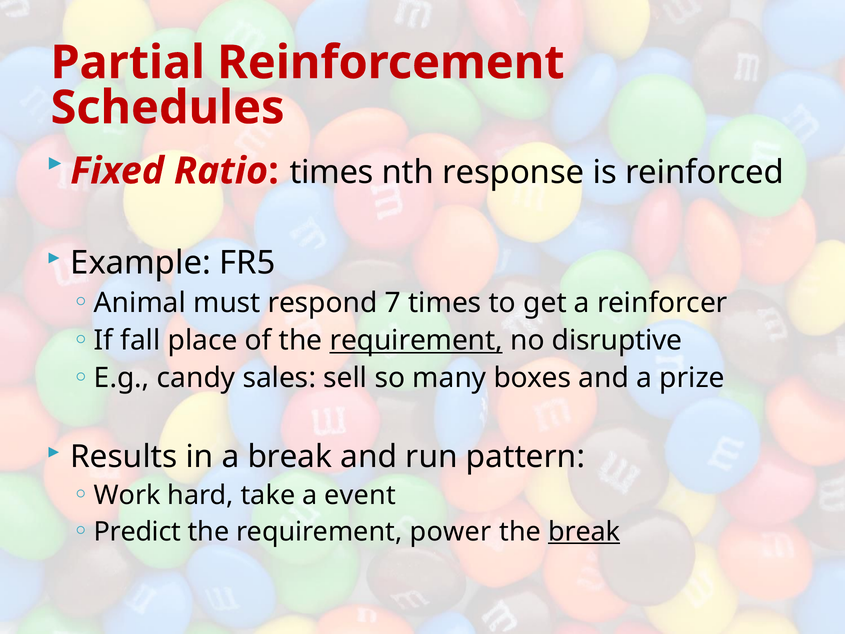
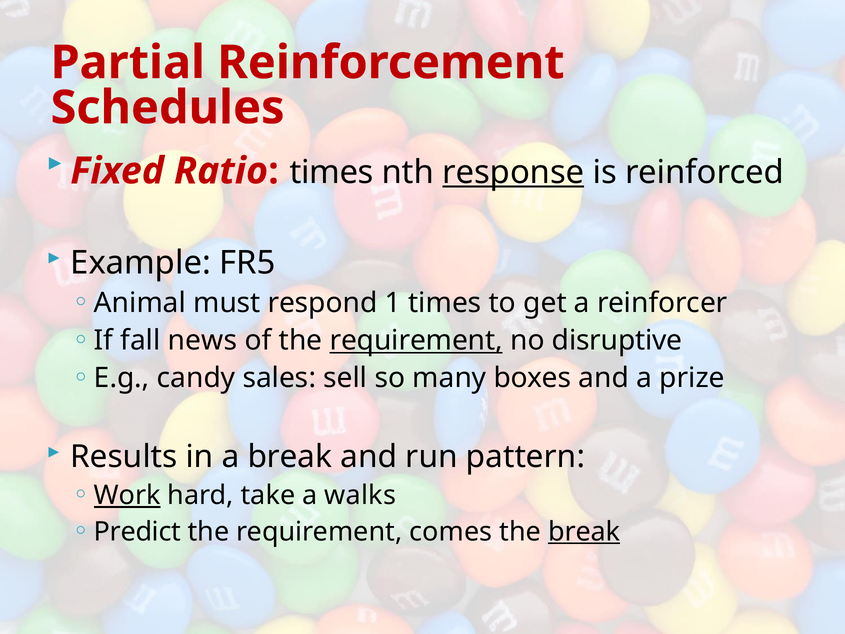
response underline: none -> present
7: 7 -> 1
place: place -> news
Work underline: none -> present
event: event -> walks
power: power -> comes
